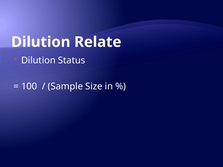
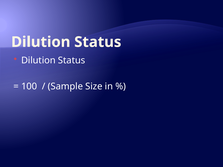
Relate at (98, 42): Relate -> Status
